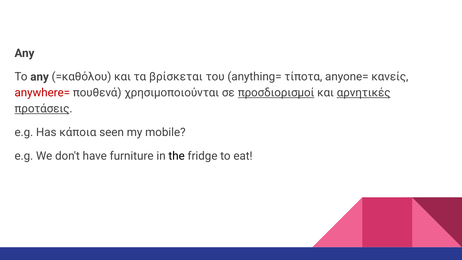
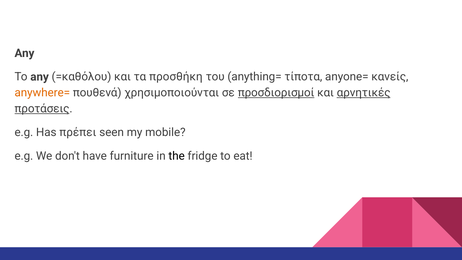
βρίσκεται: βρίσκεται -> προσθήκη
anywhere= colour: red -> orange
κάποια: κάποια -> πρέπει
